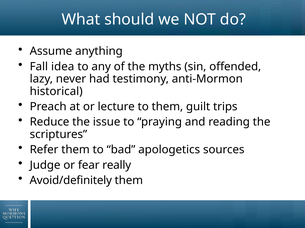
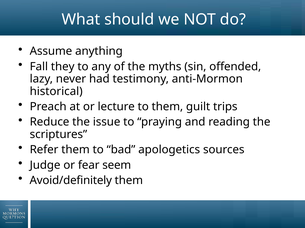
idea: idea -> they
really: really -> seem
